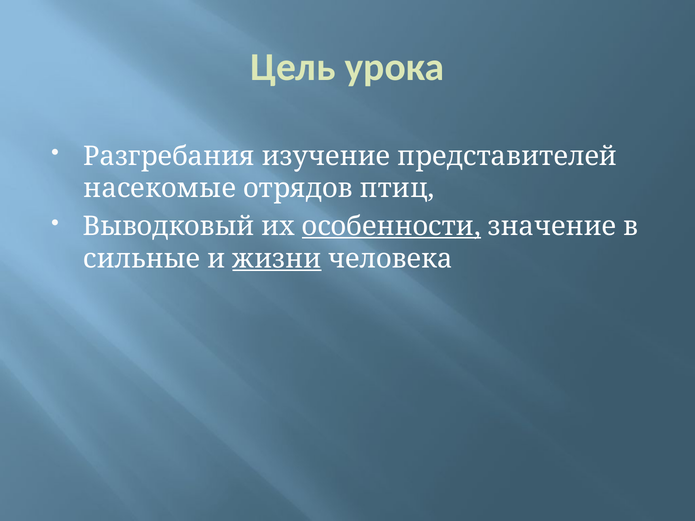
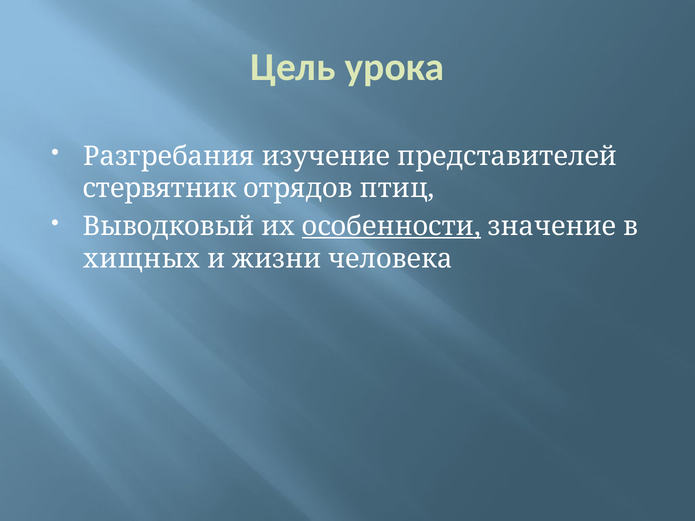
насекомые: насекомые -> стервятник
сильные: сильные -> хищных
жизни underline: present -> none
